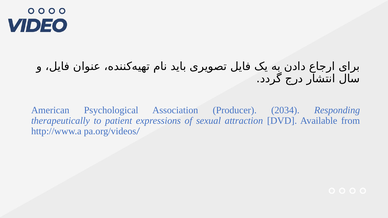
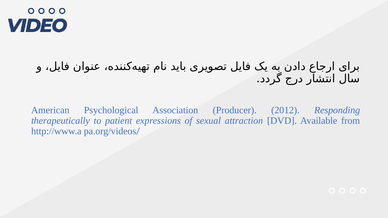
2034: 2034 -> 2012
